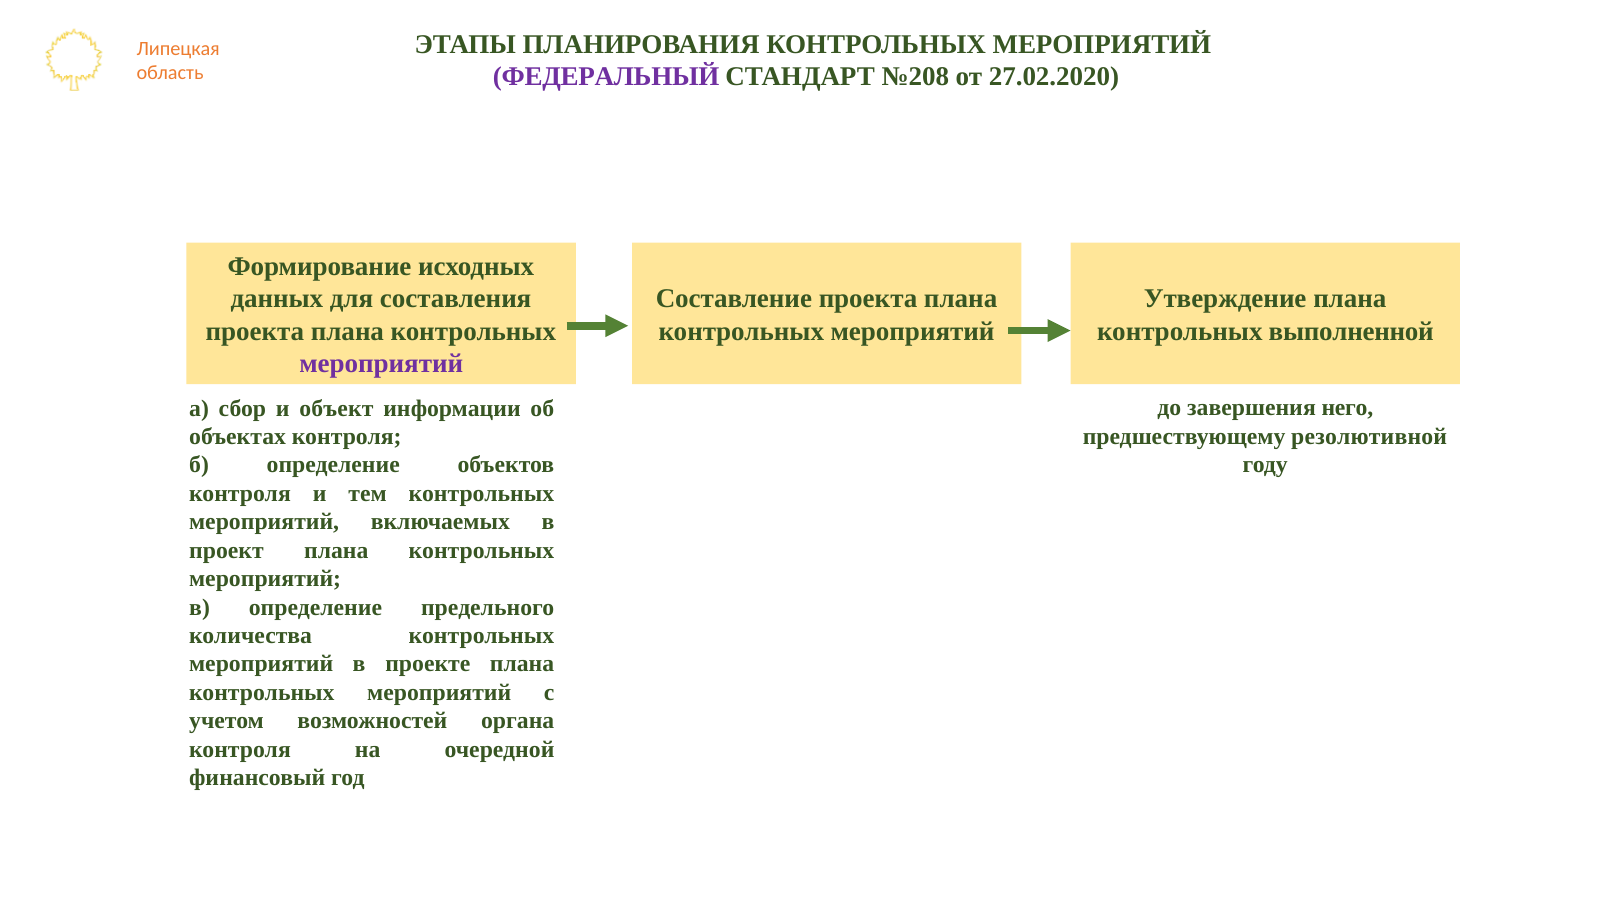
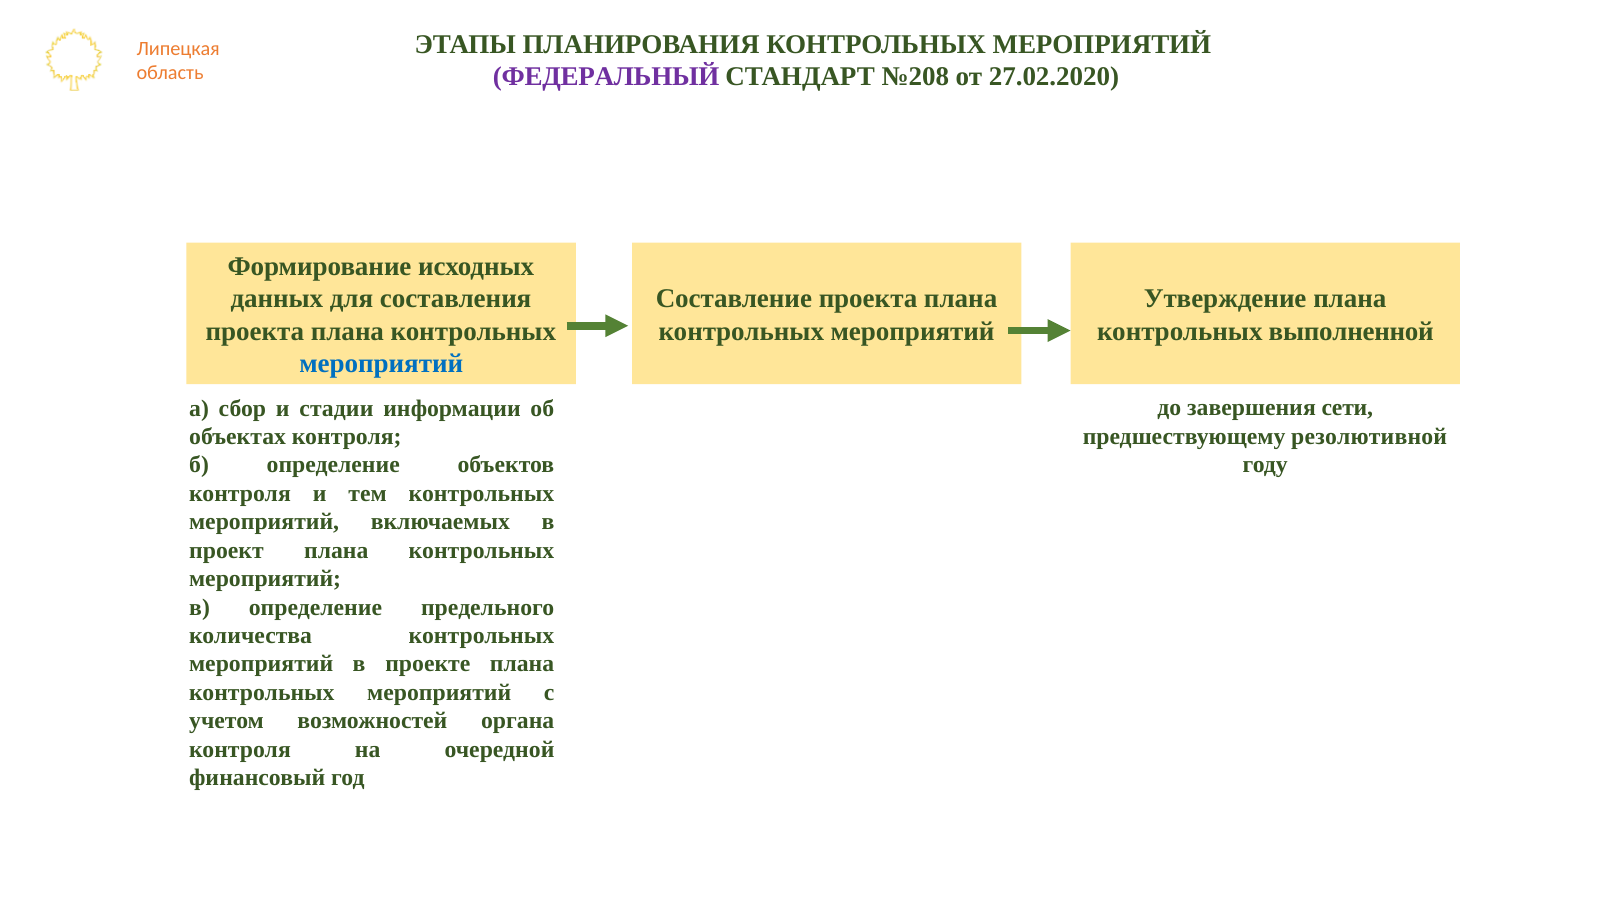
мероприятий at (381, 364) colour: purple -> blue
него: него -> сети
объект: объект -> стадии
